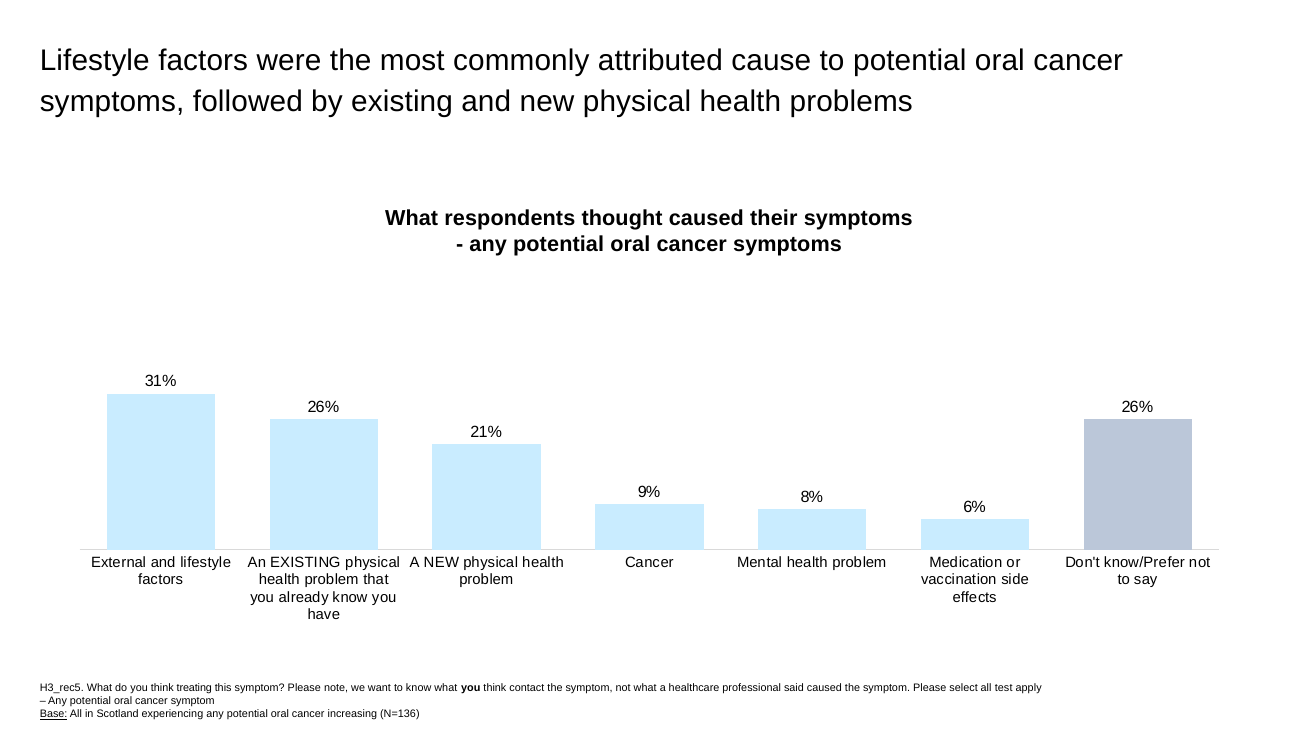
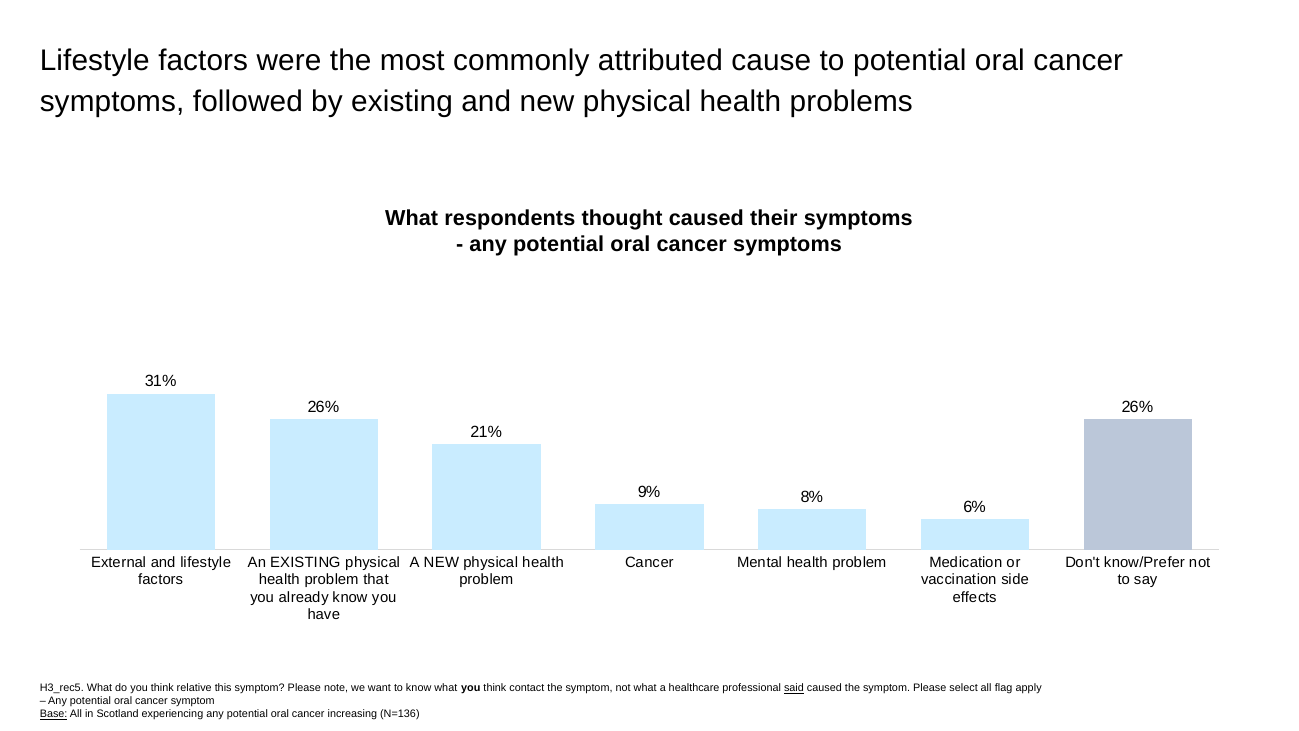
treating: treating -> relative
said underline: none -> present
test: test -> flag
